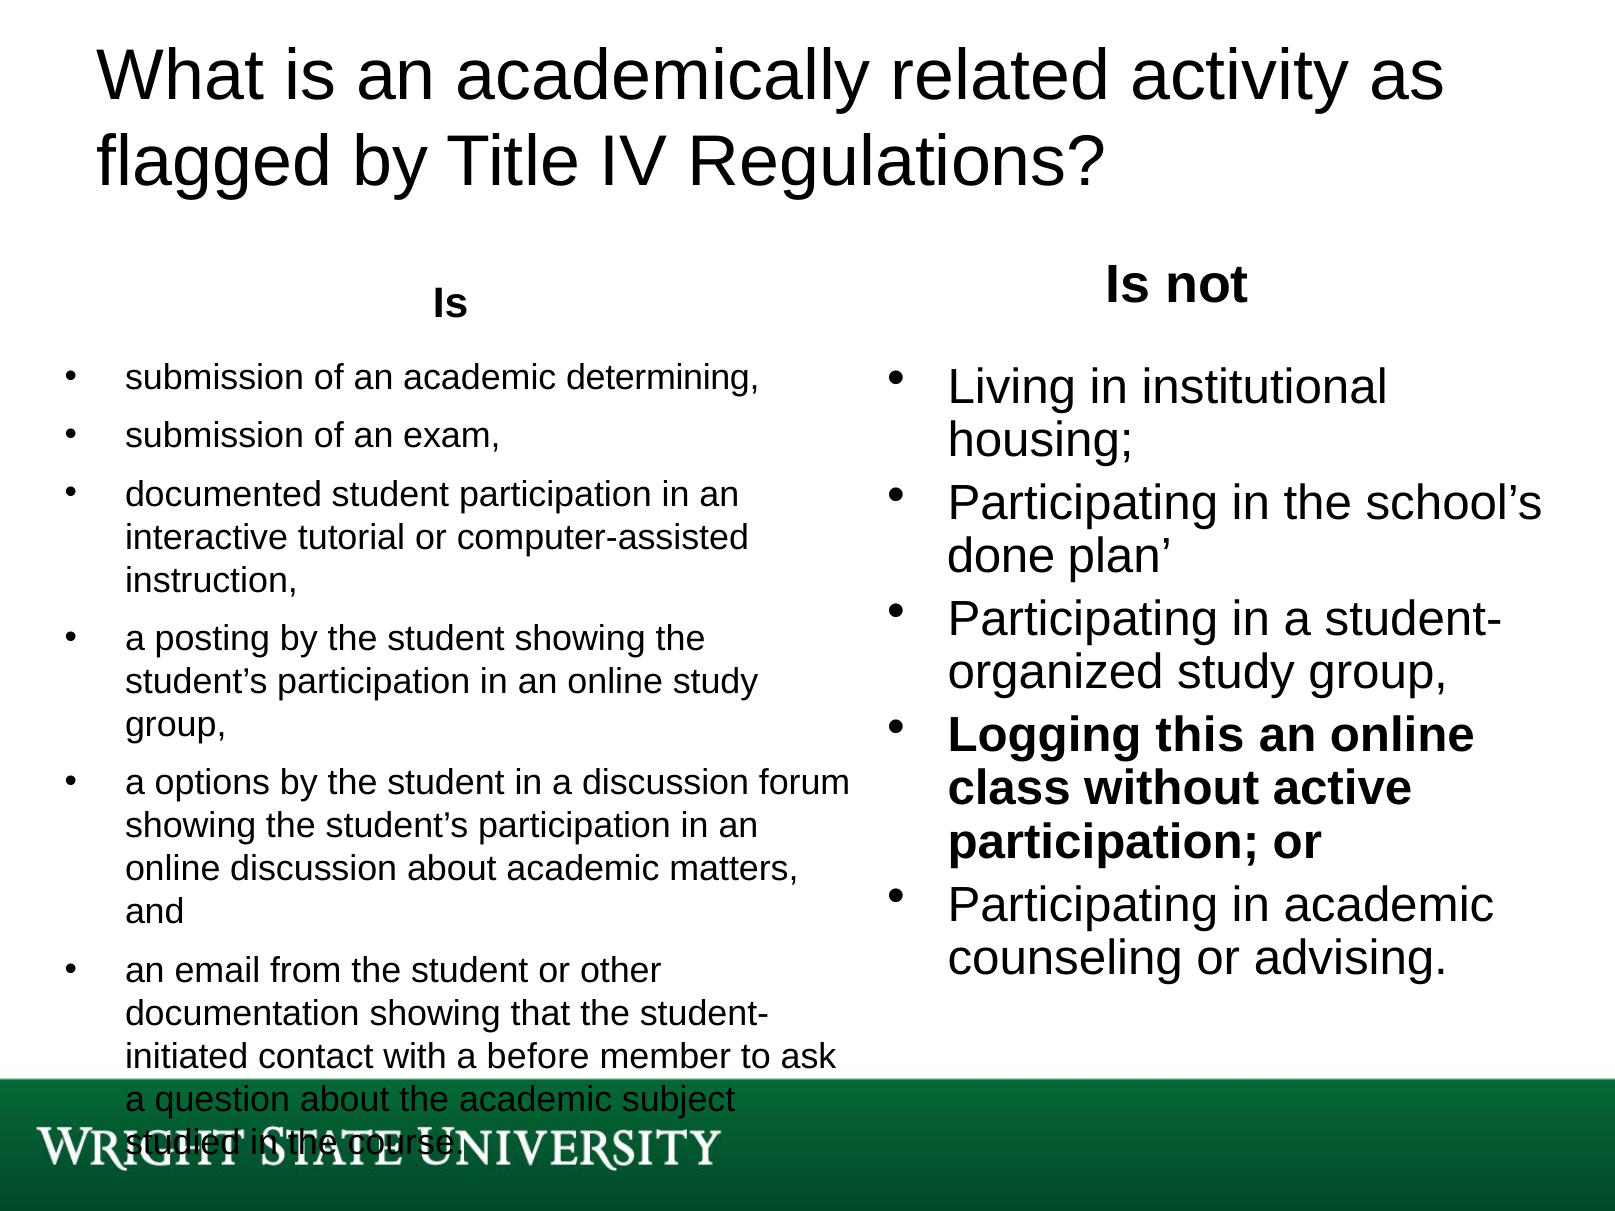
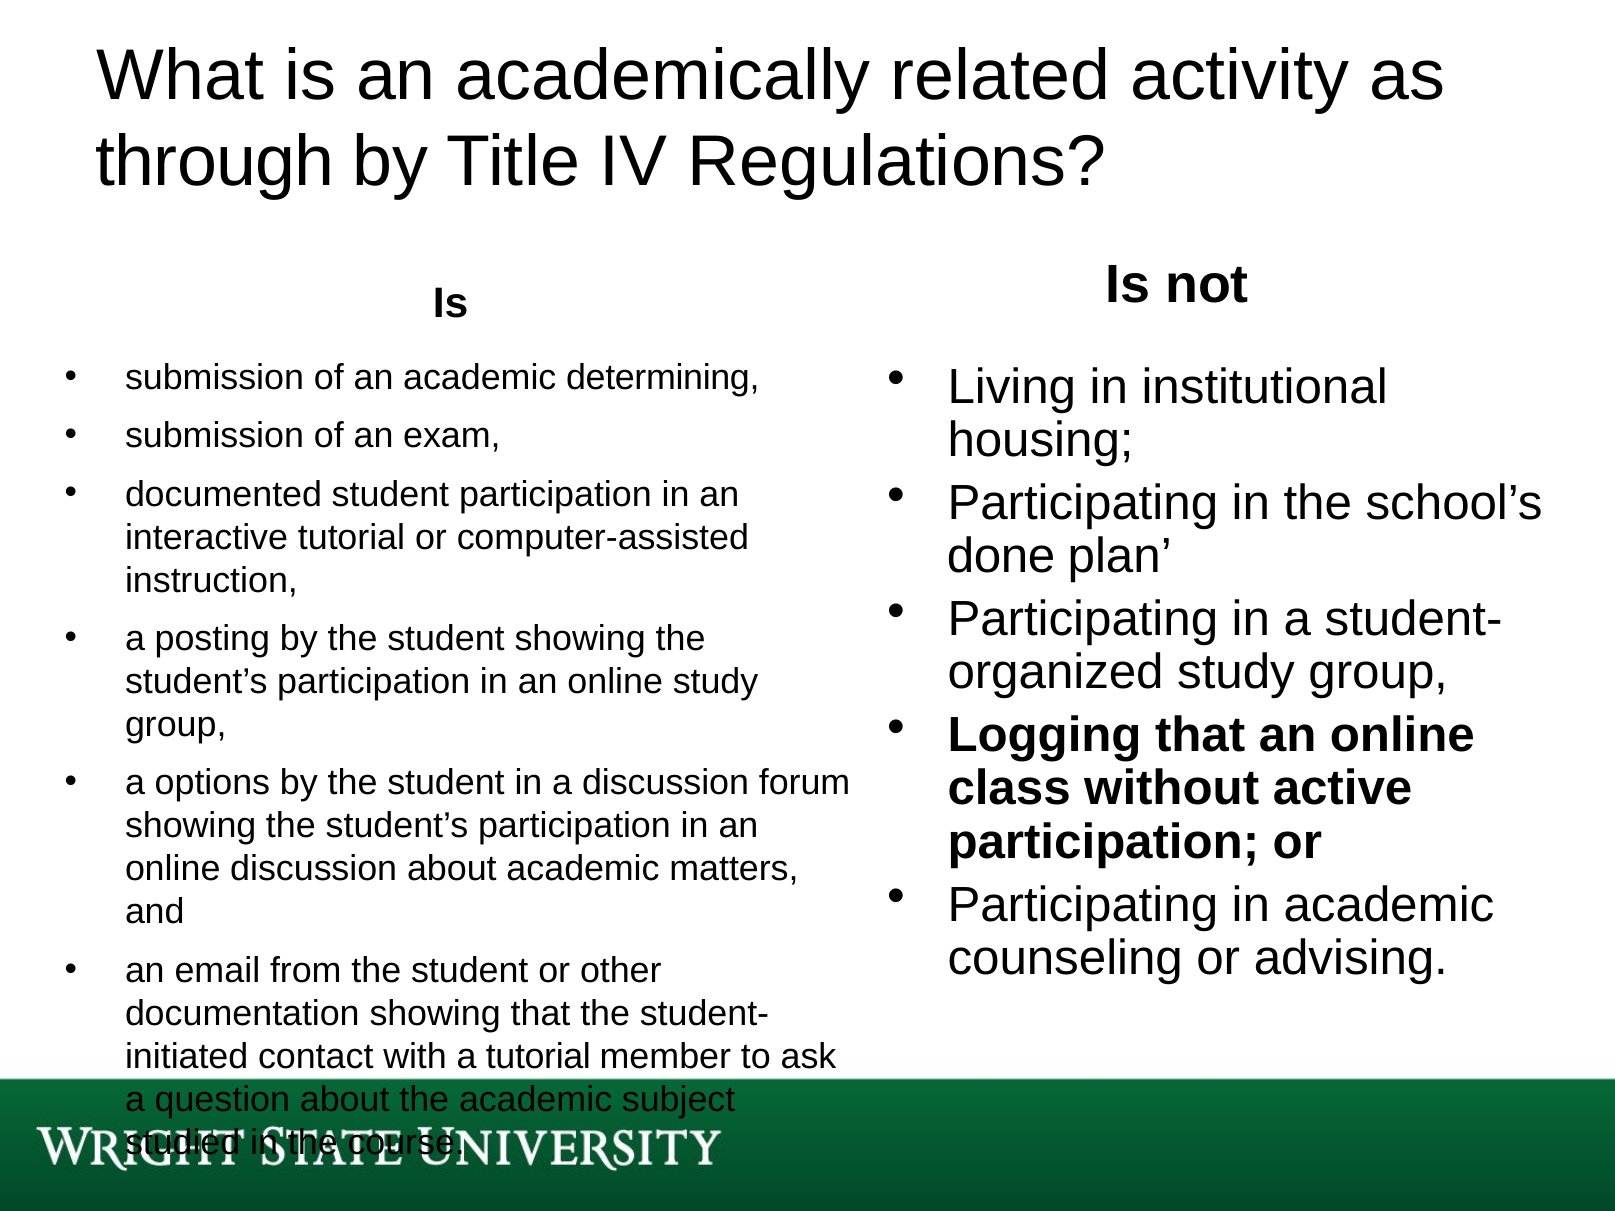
flagged: flagged -> through
Logging this: this -> that
a before: before -> tutorial
